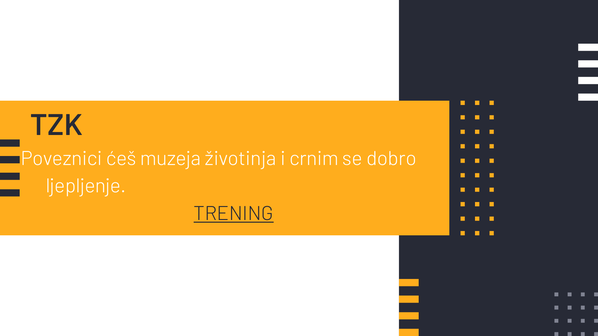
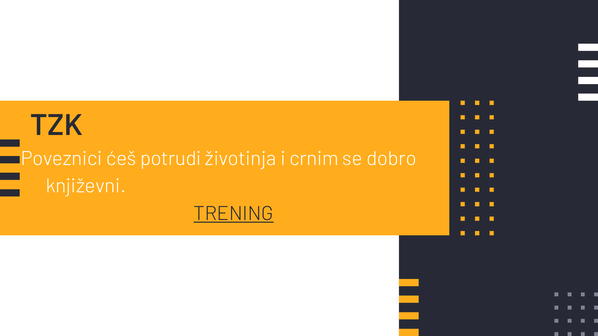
muzeja: muzeja -> potrudi
ljepljenje: ljepljenje -> književni
